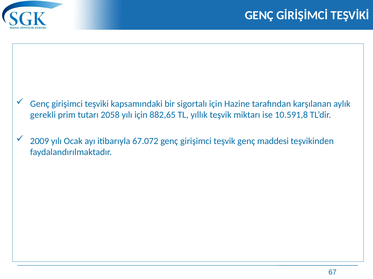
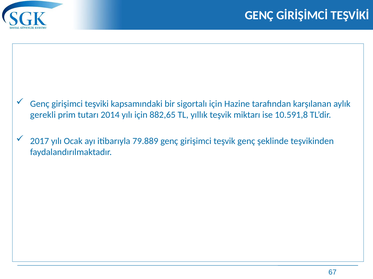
2058: 2058 -> 2014
2009: 2009 -> 2017
67.072: 67.072 -> 79.889
maddesi: maddesi -> şeklinde
